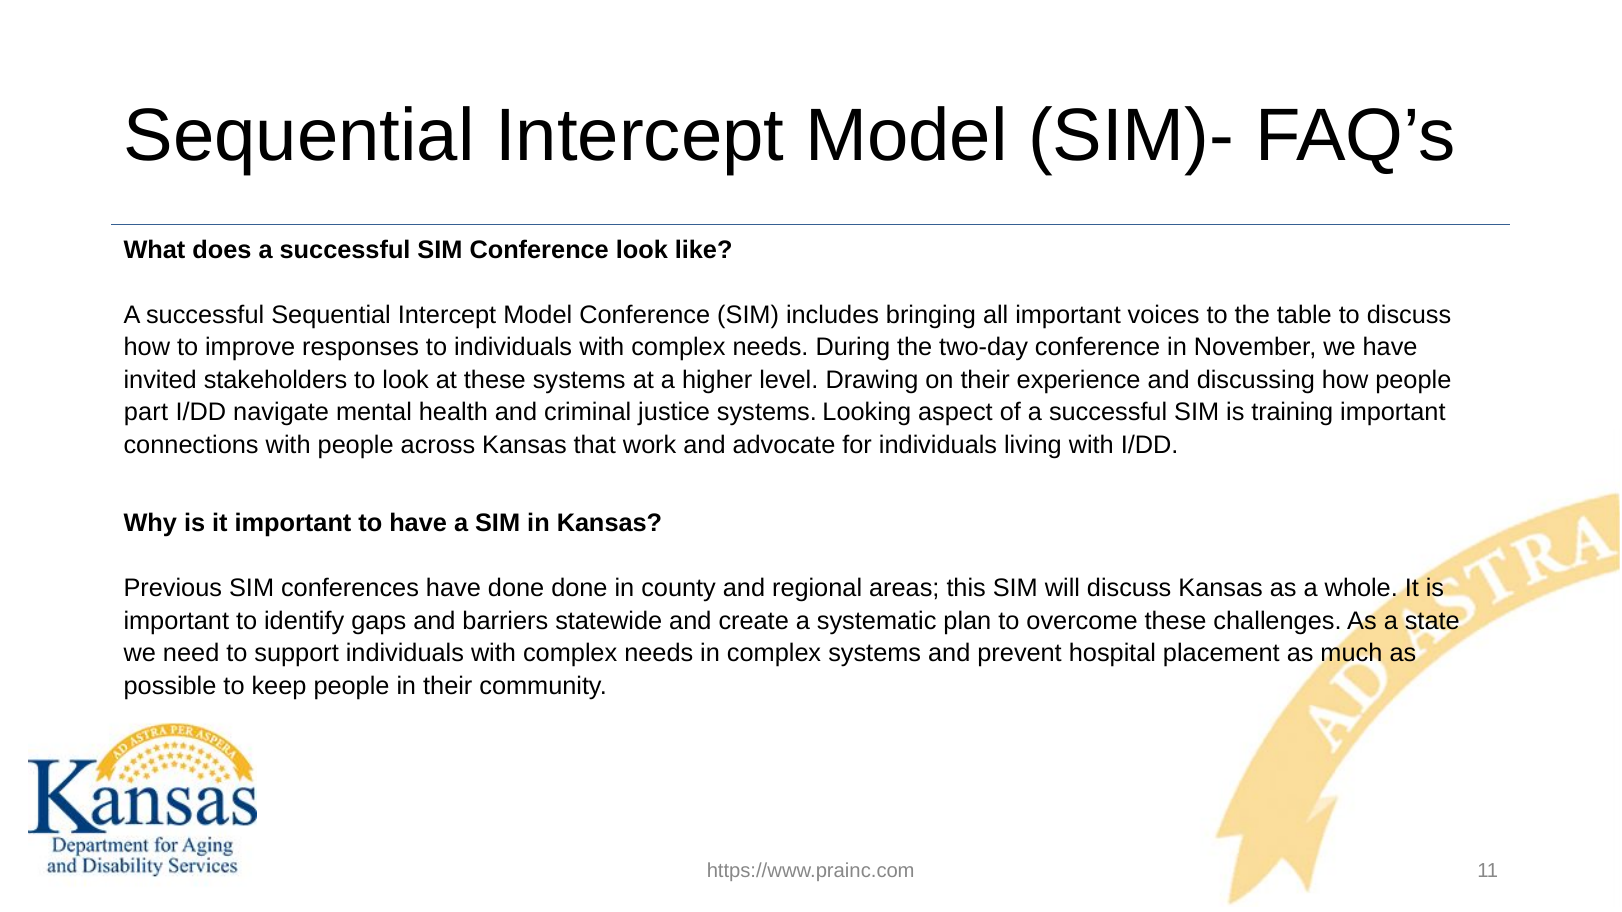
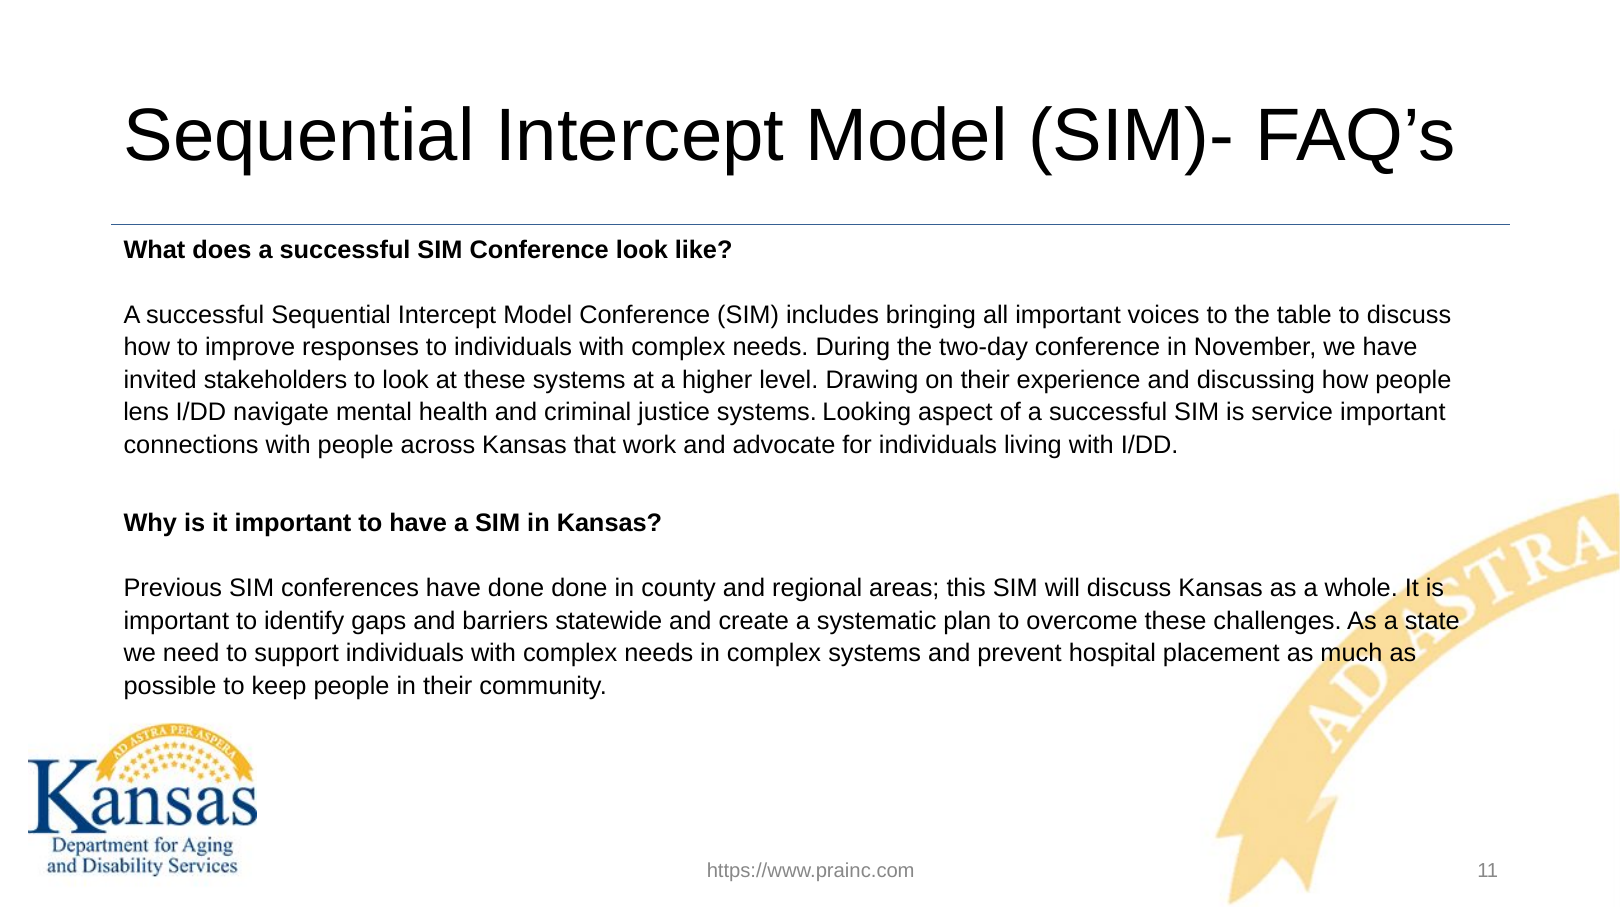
part: part -> lens
training: training -> service
